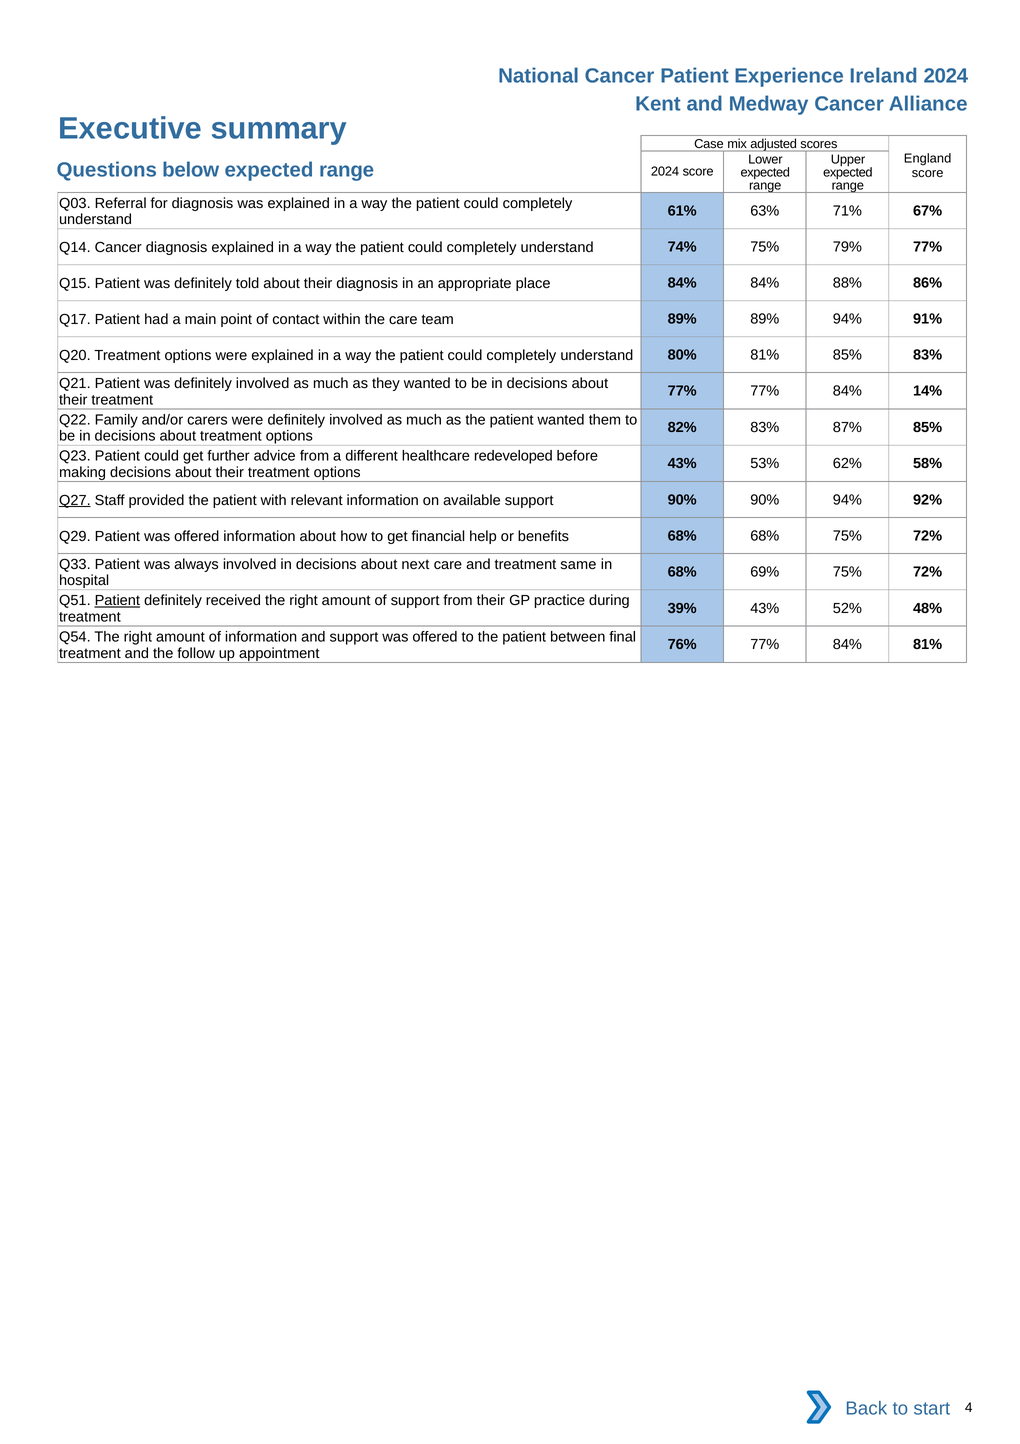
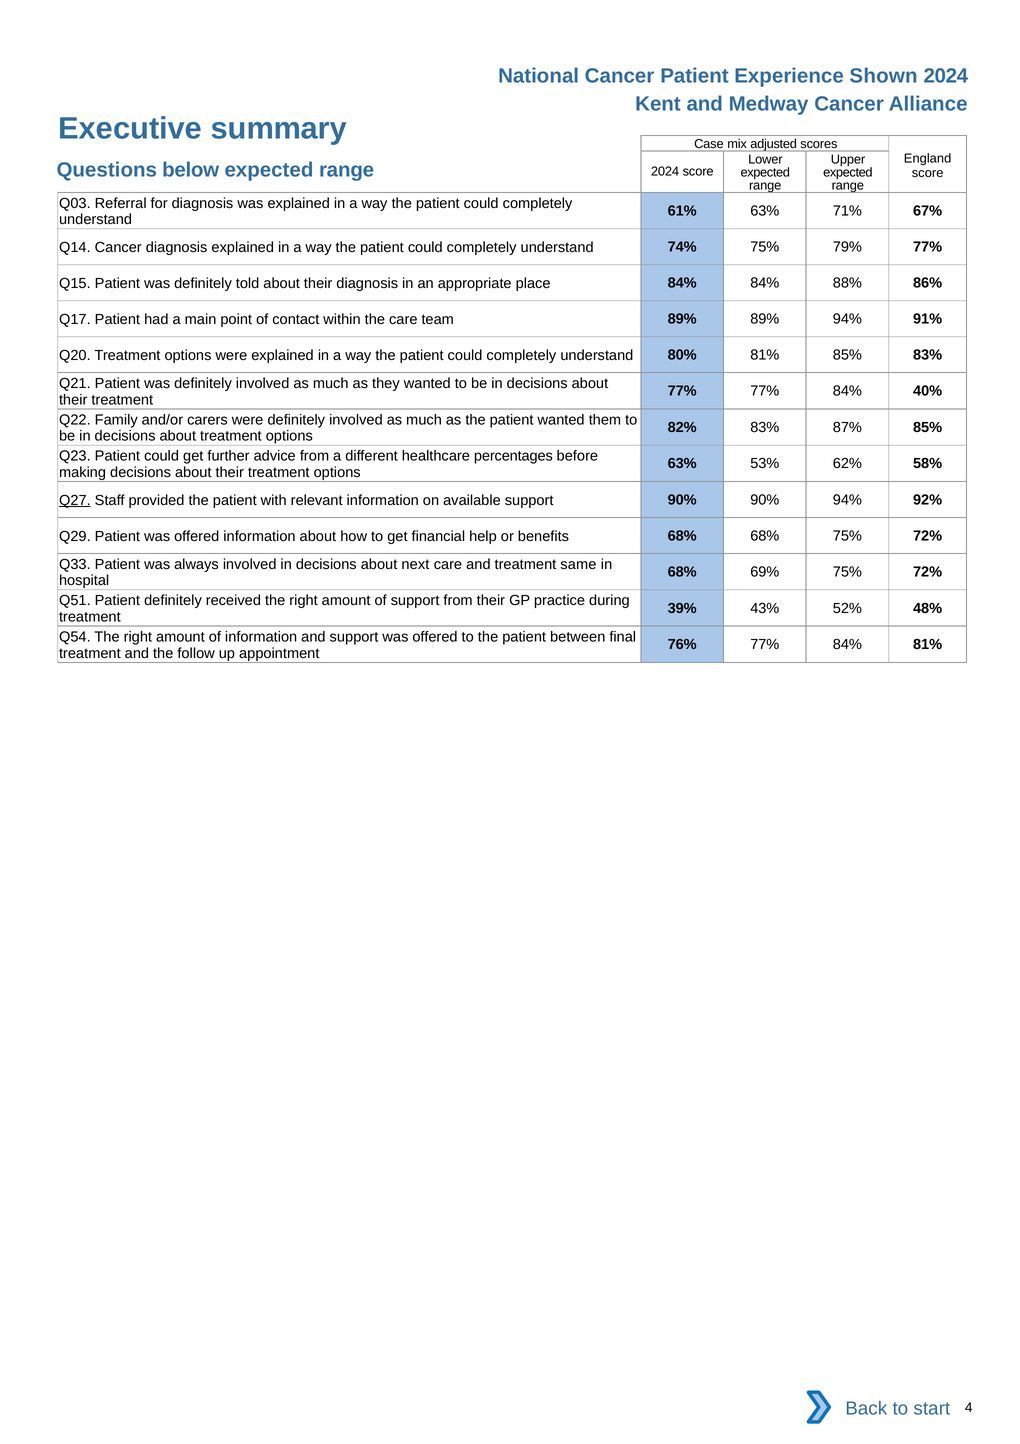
Ireland: Ireland -> Shown
14%: 14% -> 40%
redeveloped: redeveloped -> percentages
43% at (682, 463): 43% -> 63%
Patient at (117, 600) underline: present -> none
